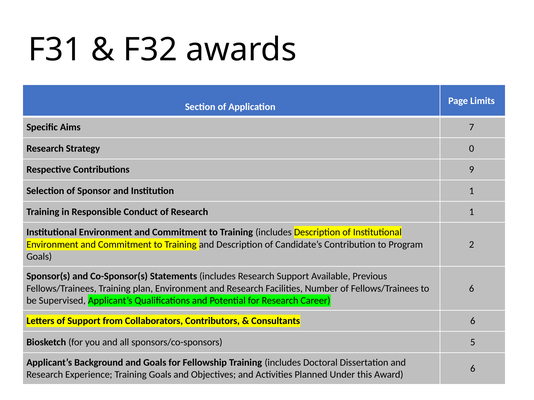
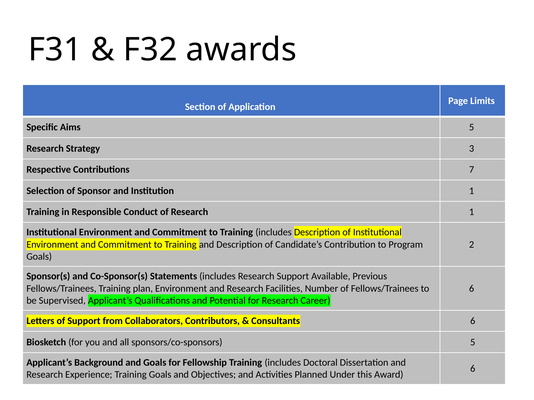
Aims 7: 7 -> 5
0: 0 -> 3
9: 9 -> 7
